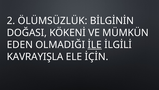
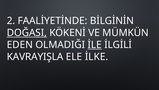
ÖLÜMSÜZLÜK: ÖLÜMSÜZLÜK -> FAALİYETİNDE
DOĞASI underline: none -> present
İÇİN: İÇİN -> İLKE
